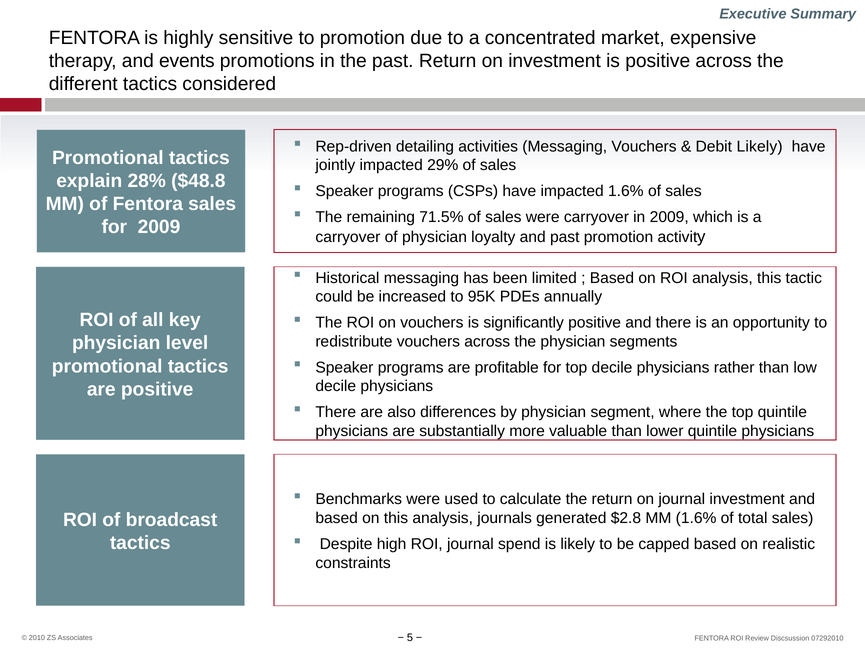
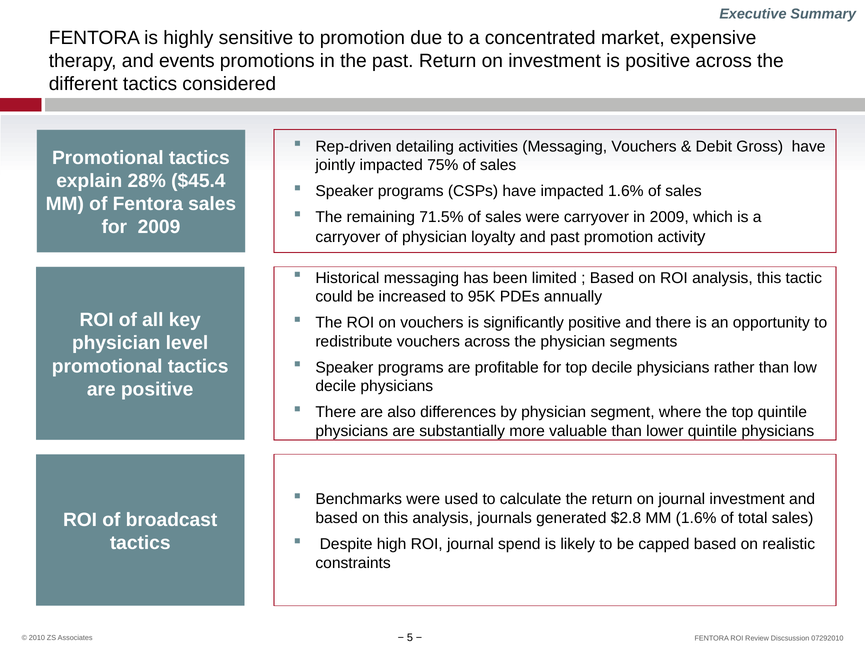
Debit Likely: Likely -> Gross
29%: 29% -> 75%
$48.8: $48.8 -> $45.4
